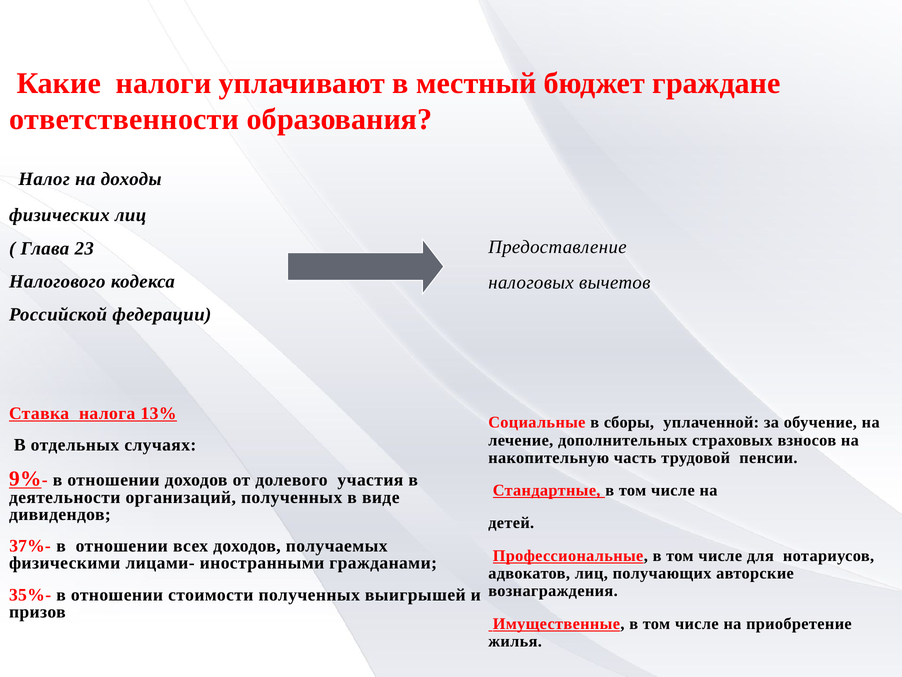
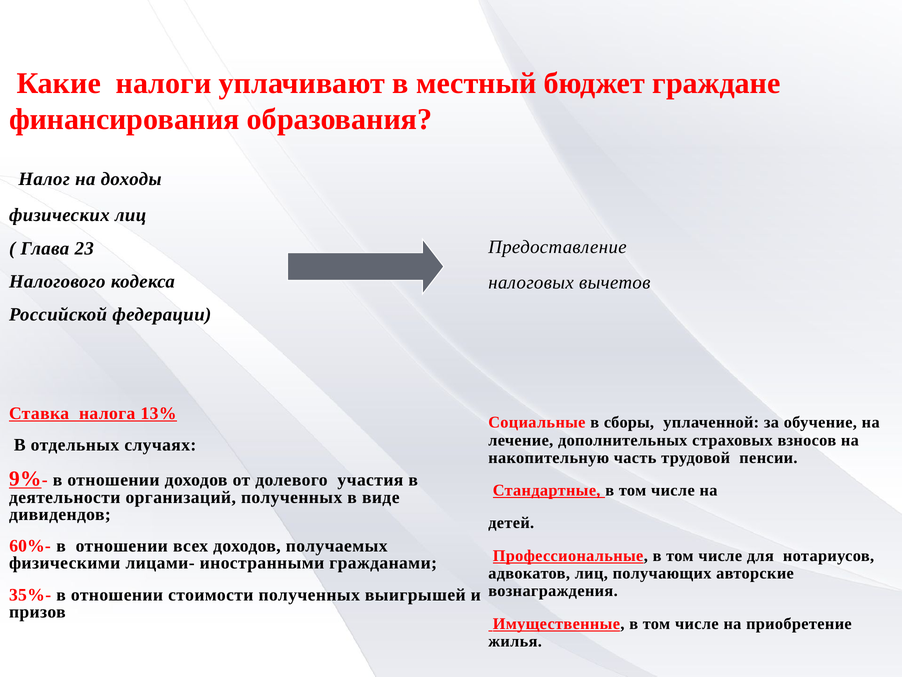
ответственности: ответственности -> финансирования
37%-: 37%- -> 60%-
